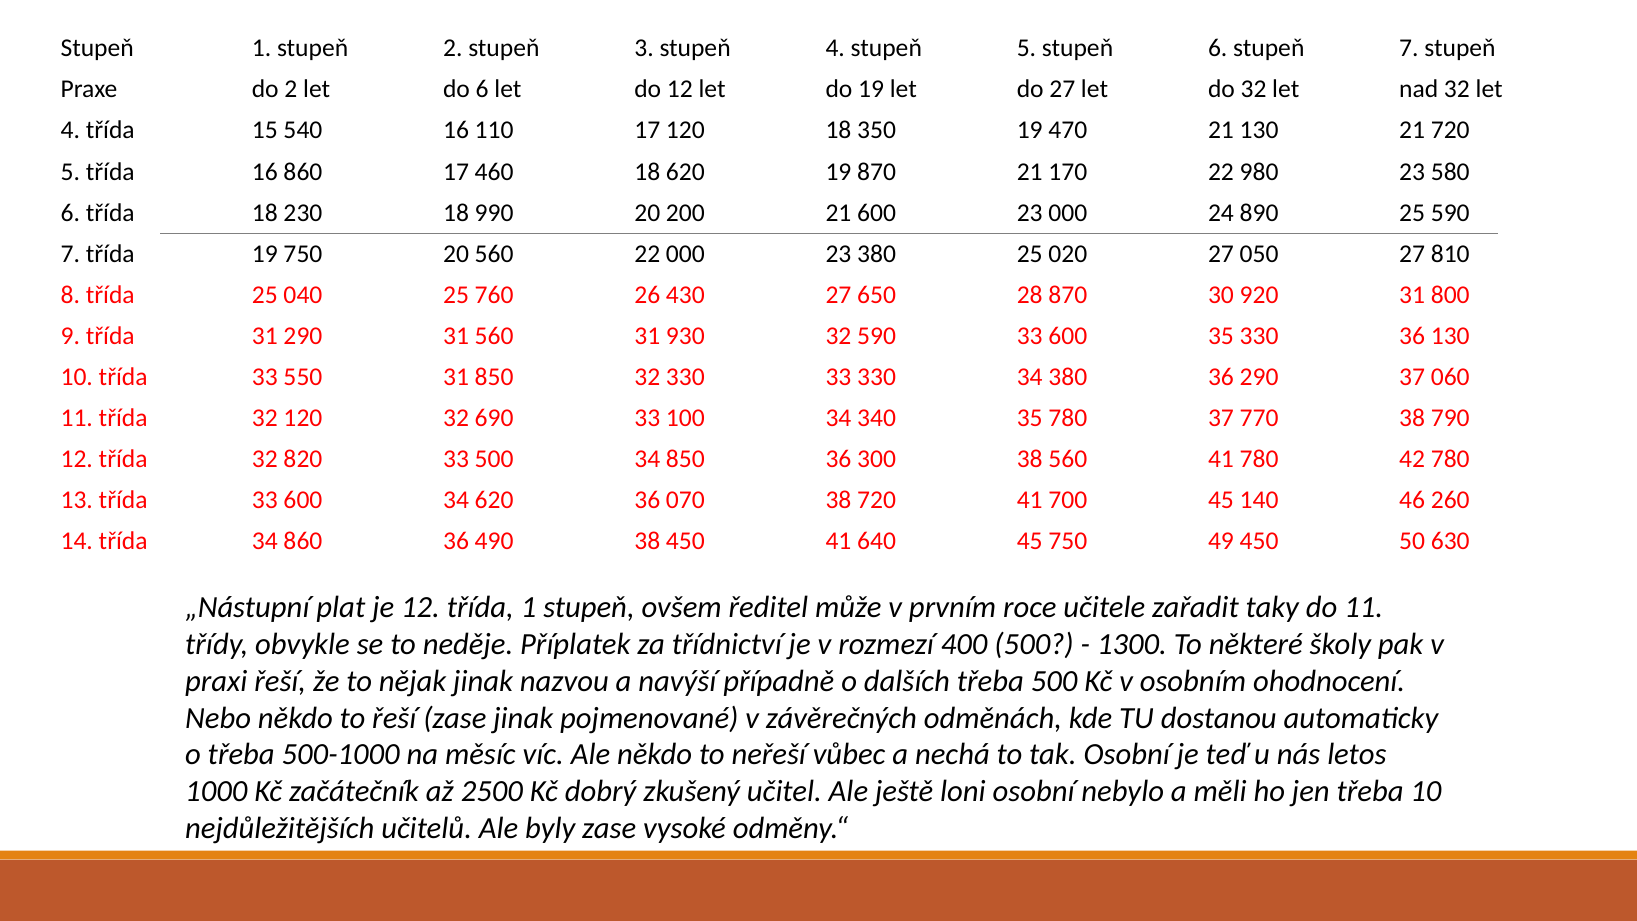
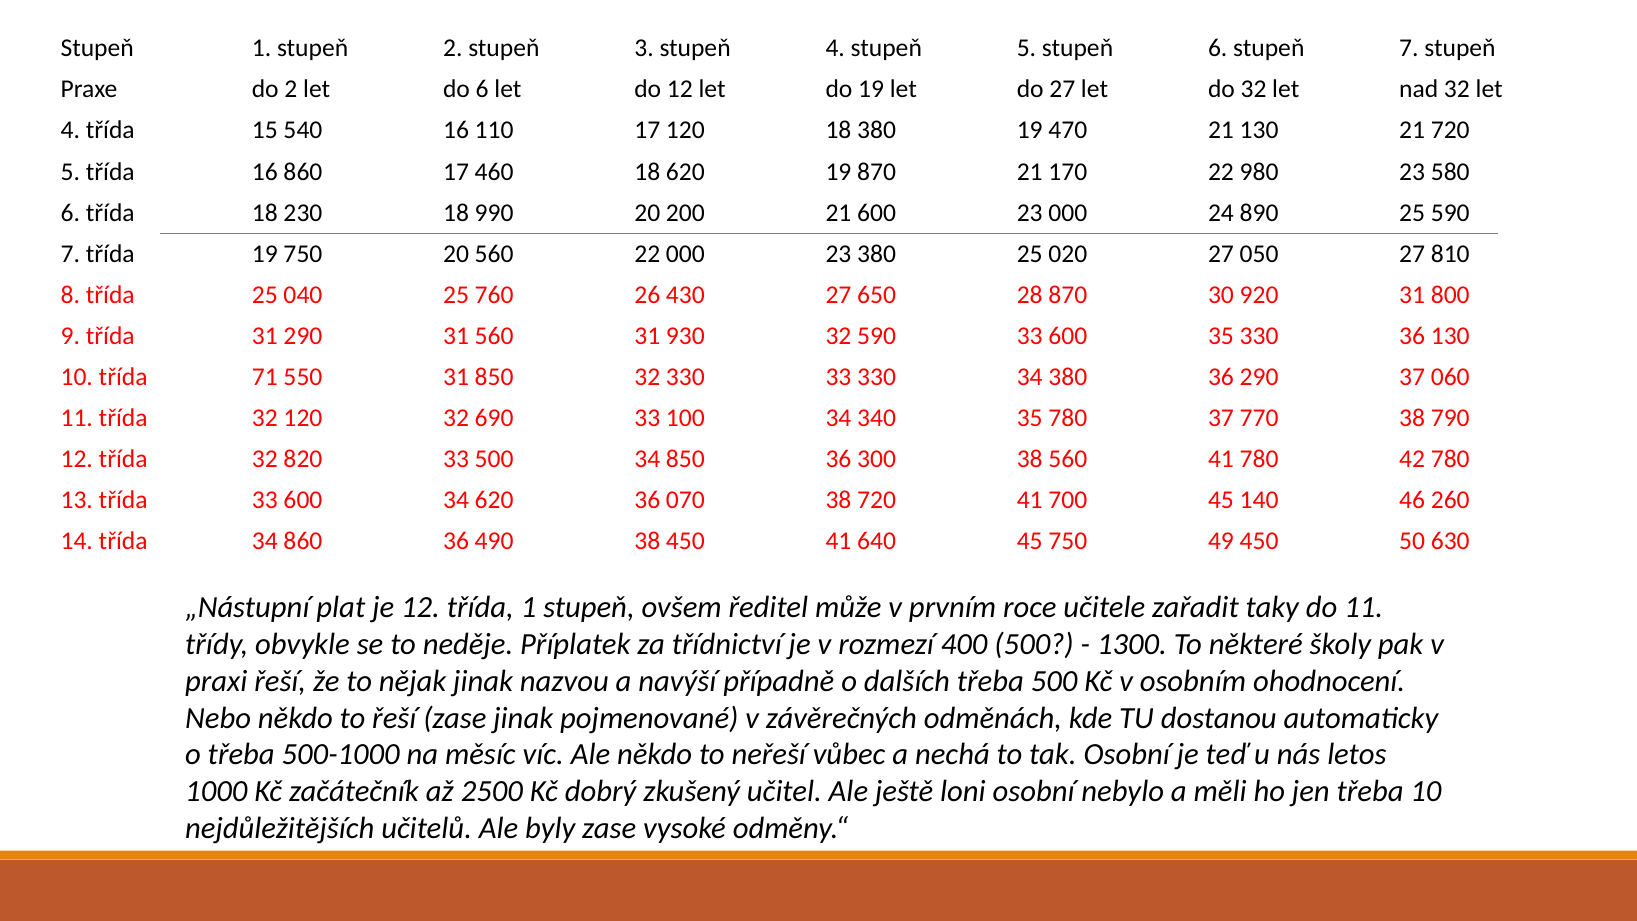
18 350: 350 -> 380
10 třída 33: 33 -> 71
